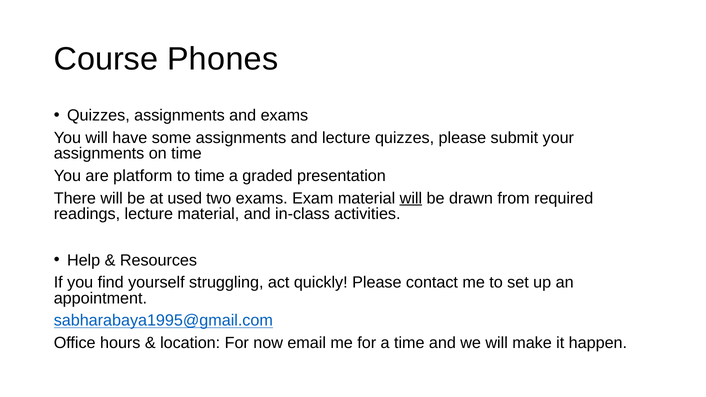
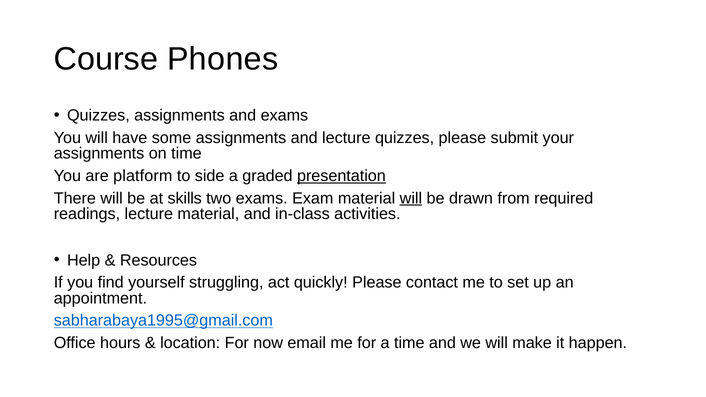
to time: time -> side
presentation underline: none -> present
used: used -> skills
